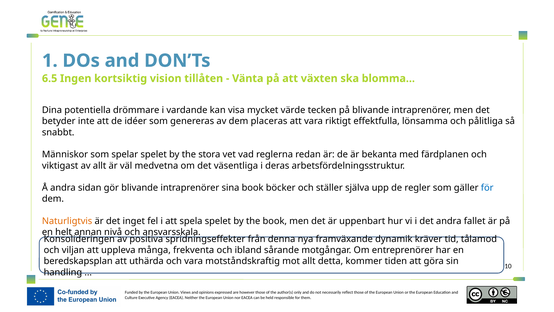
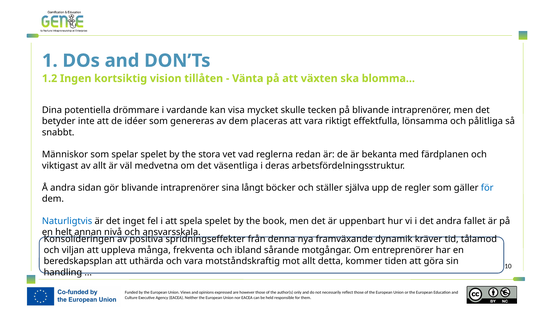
6.5: 6.5 -> 1.2
värde: värde -> skulle
sina book: book -> långt
Naturligtvis colour: orange -> blue
